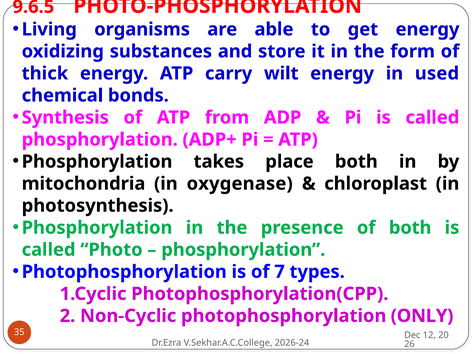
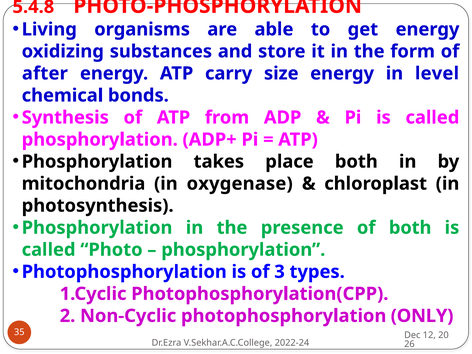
9.6.5: 9.6.5 -> 5.4.8
thick: thick -> after
wilt: wilt -> size
used: used -> level
7: 7 -> 3
2026-24: 2026-24 -> 2022-24
